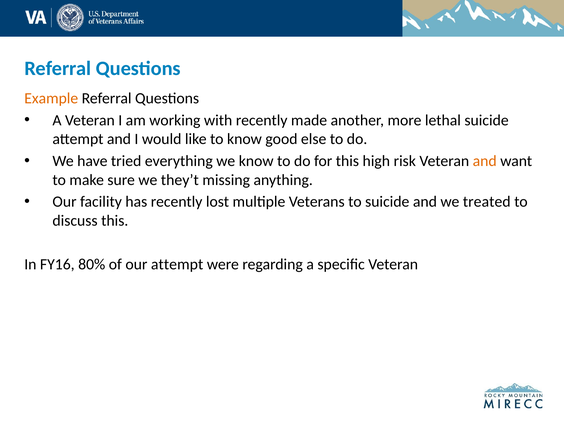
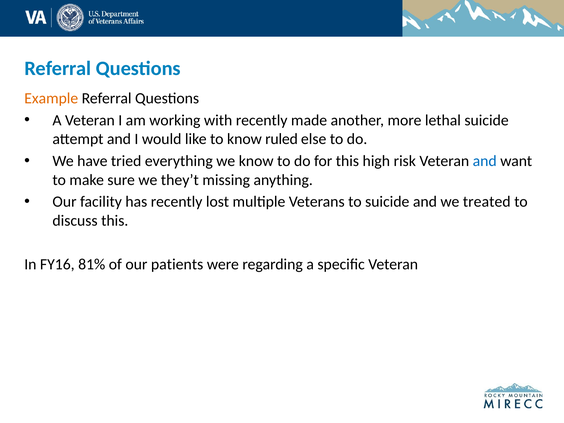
good: good -> ruled
and at (485, 161) colour: orange -> blue
80%: 80% -> 81%
our attempt: attempt -> patients
